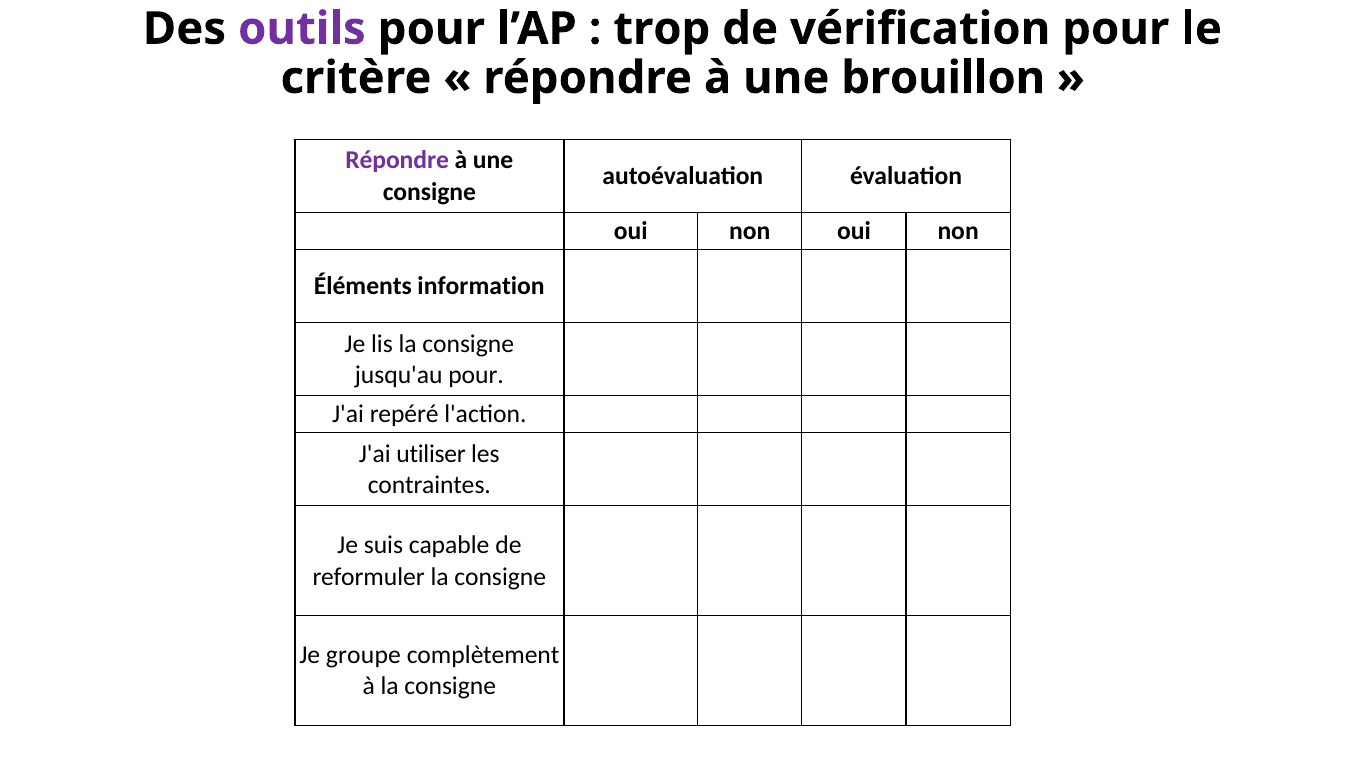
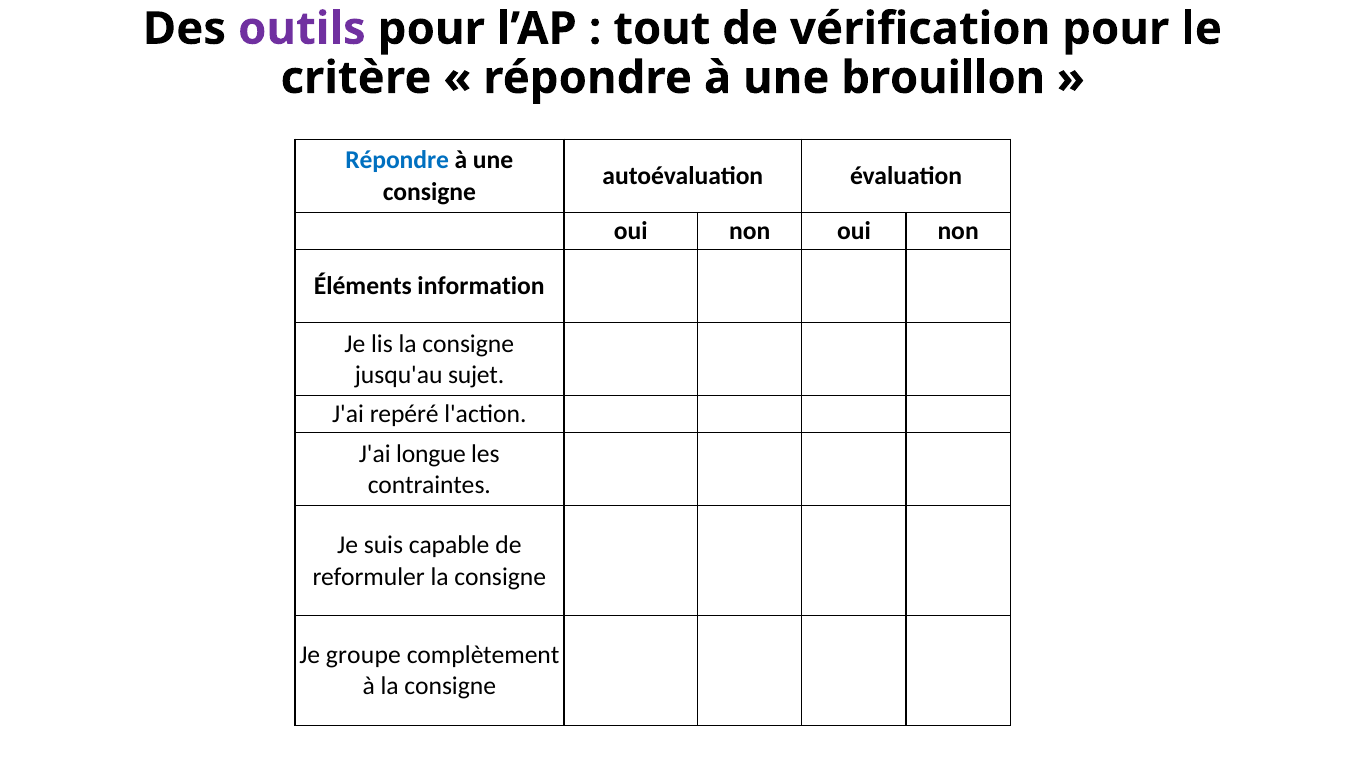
trop: trop -> tout
Répondre at (397, 161) colour: purple -> blue
jusqu'au pour: pour -> sujet
utiliser: utiliser -> longue
